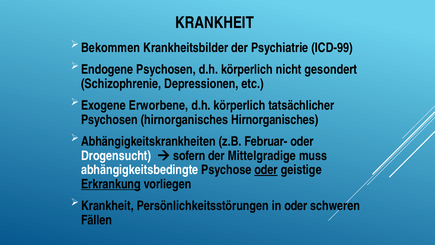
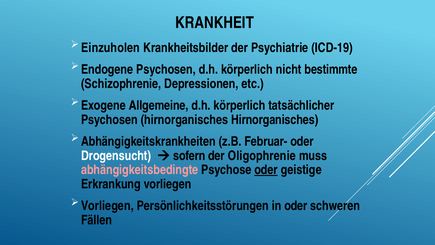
Bekommen: Bekommen -> Einzuholen
ICD-99: ICD-99 -> ICD-19
gesondert: gesondert -> bestimmte
Erworbene: Erworbene -> Allgemeine
Mittelgradige: Mittelgradige -> Oligophrenie
abhängigkeitsbedingte colour: white -> pink
Erkrankung underline: present -> none
Krankheit at (107, 206): Krankheit -> Vorliegen
